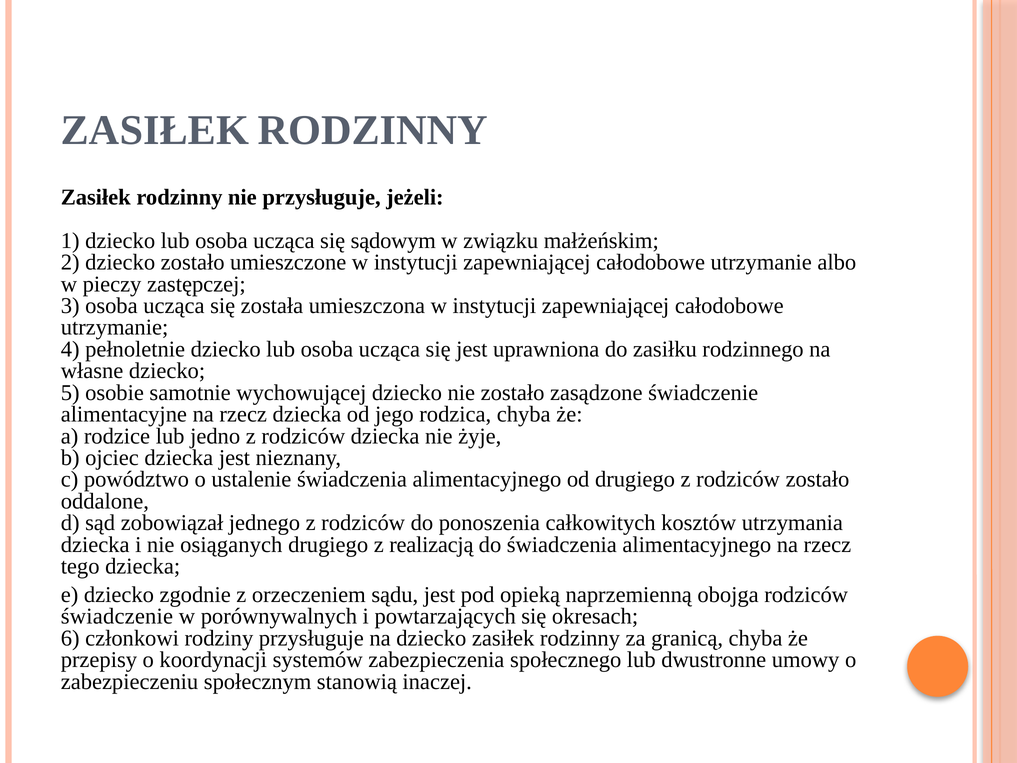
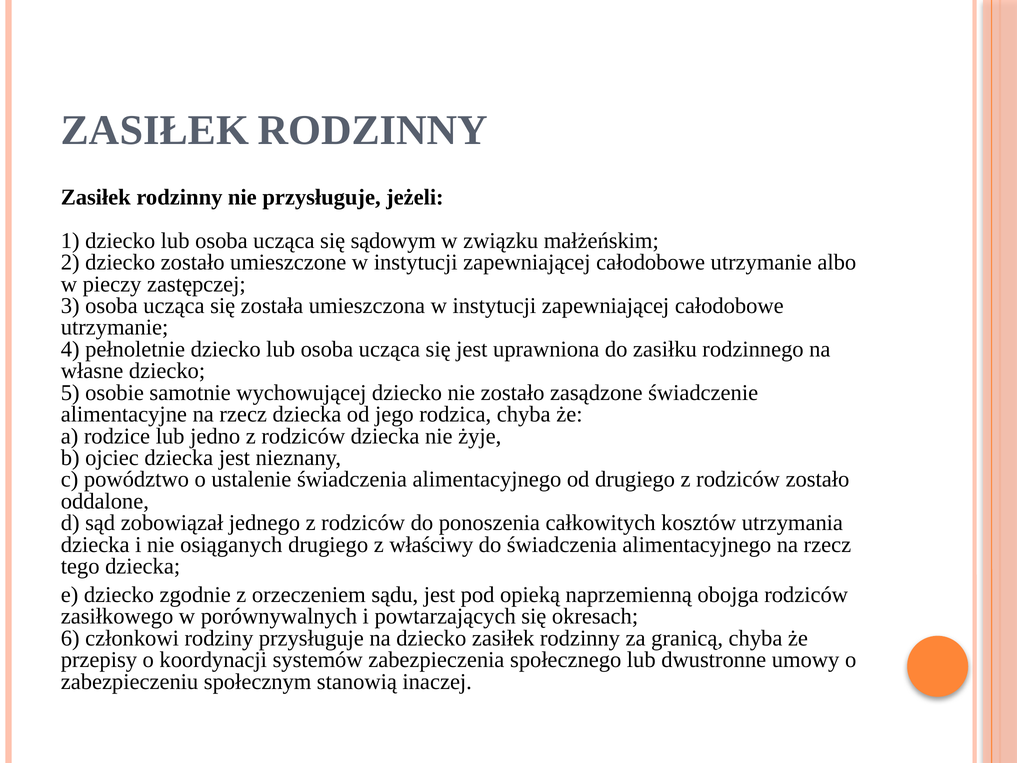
realizacją: realizacją -> właściwy
świadczenie at (117, 616): świadczenie -> zasiłkowego
